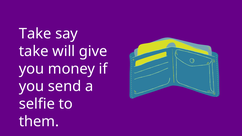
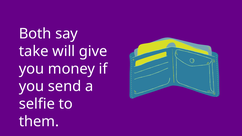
Take at (35, 34): Take -> Both
